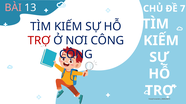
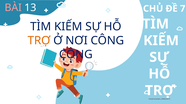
TRỢ at (39, 41) colour: red -> orange
